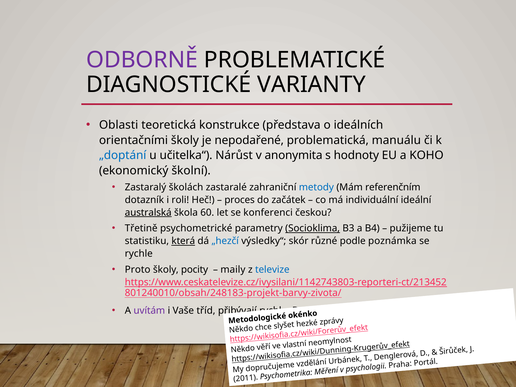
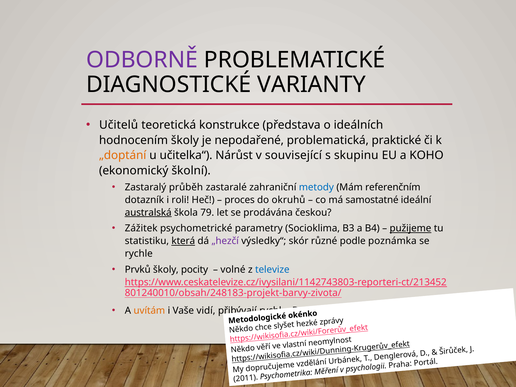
Oblasti: Oblasti -> Učitelů
orientačními: orientačními -> hodnocením
manuálu: manuálu -> praktické
„doptání colour: blue -> orange
anonymita: anonymita -> související
hodnoty: hodnoty -> skupinu
školách: školách -> průběh
začátek: začátek -> okruhů
individuální: individuální -> samostatné
60: 60 -> 79
konferenci: konferenci -> prodávána
Třetině: Třetině -> Zážitek
Socioklima underline: present -> none
pužijeme underline: none -> present
„hezčí colour: blue -> purple
Proto: Proto -> Prvků
maily: maily -> volné
uvítám colour: purple -> orange
tříd: tříd -> vidí
